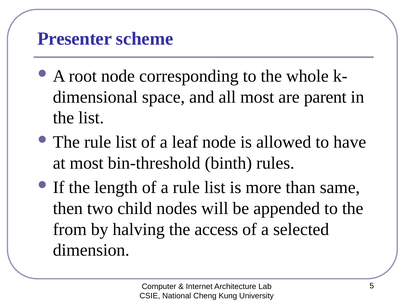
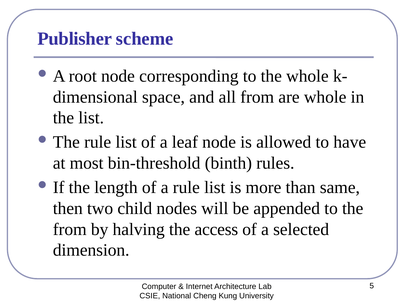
Presenter: Presenter -> Publisher
all most: most -> from
are parent: parent -> whole
